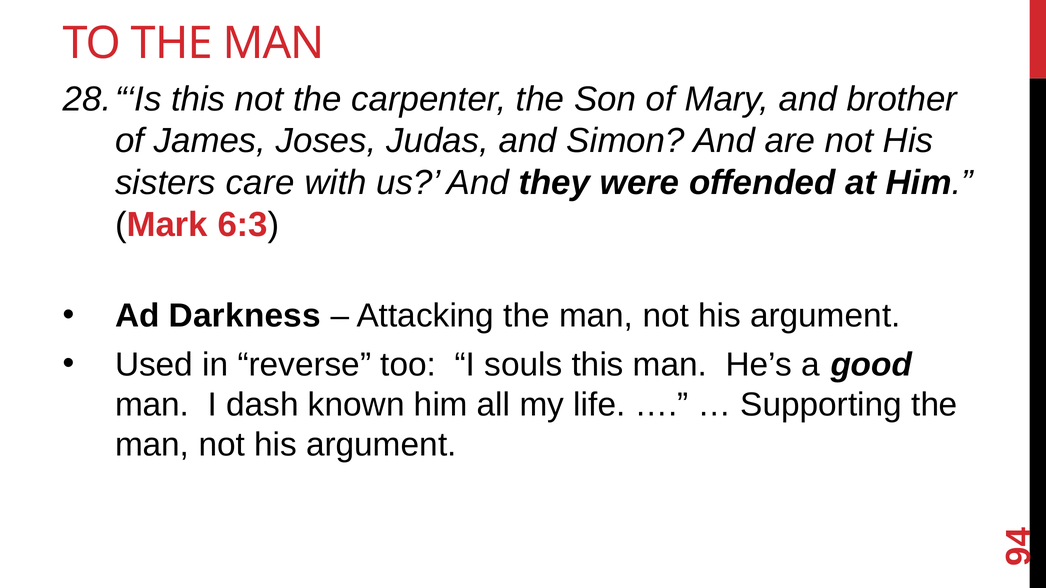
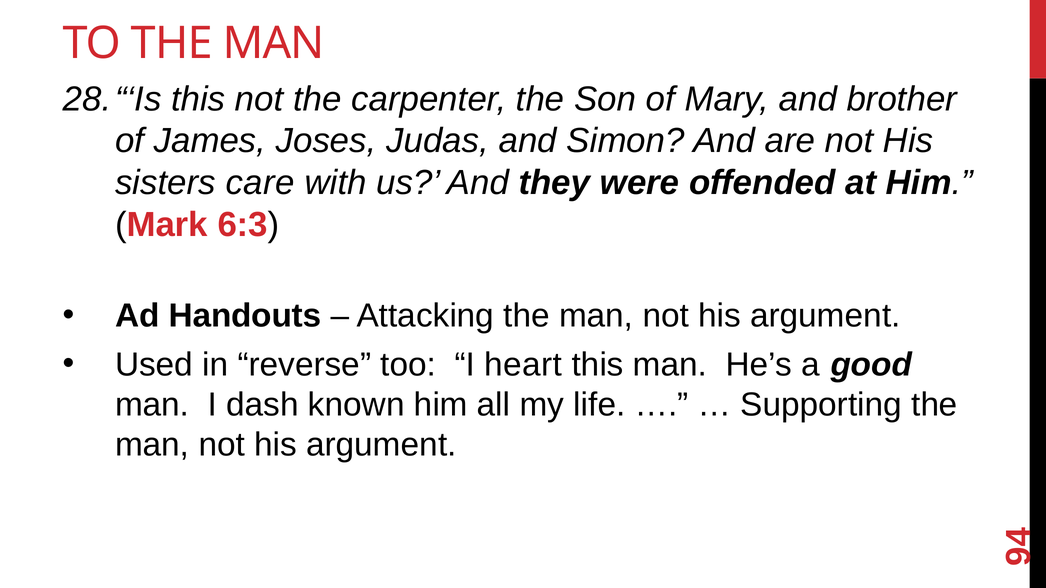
Darkness: Darkness -> Handouts
souls: souls -> heart
